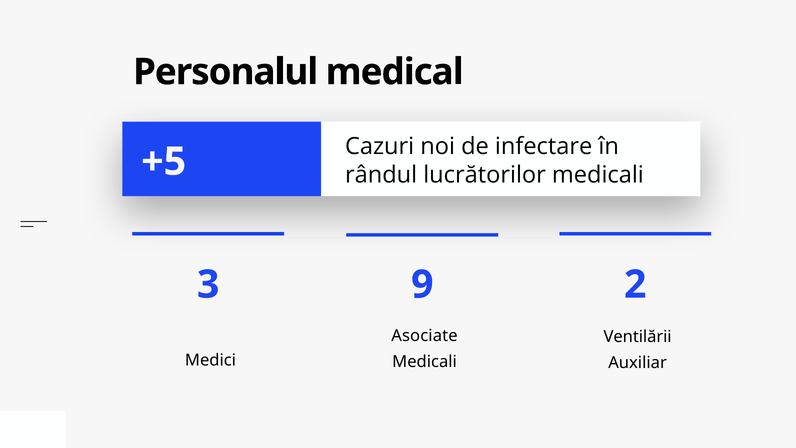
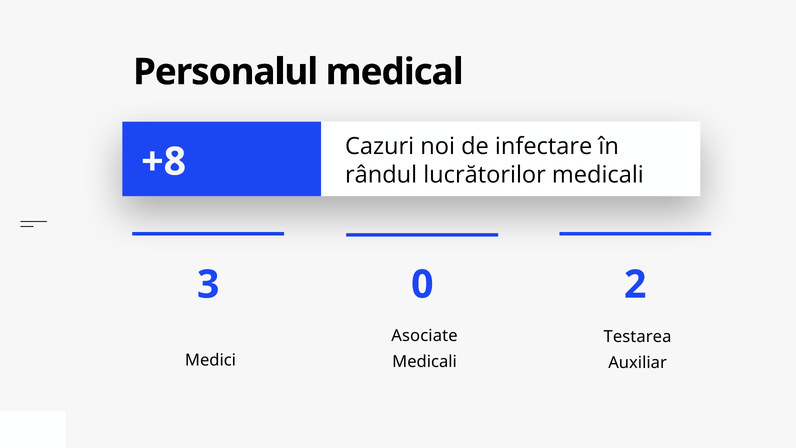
+5: +5 -> +8
9: 9 -> 0
Ventilării: Ventilării -> Testarea
